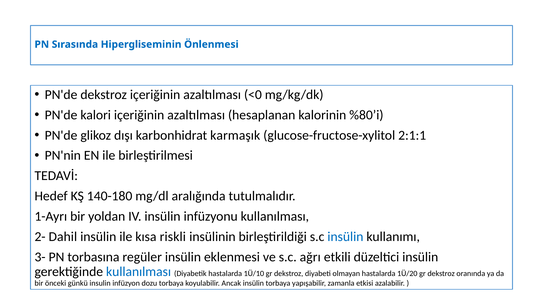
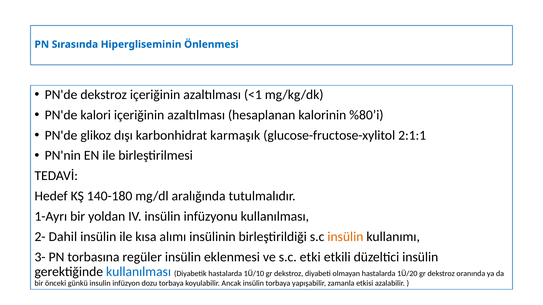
<0: <0 -> <1
riskli: riskli -> alımı
insülin at (345, 237) colour: blue -> orange
ağrı: ağrı -> etki
